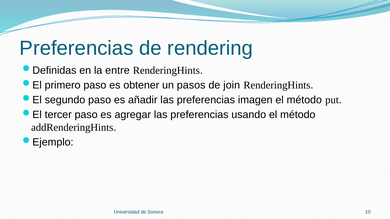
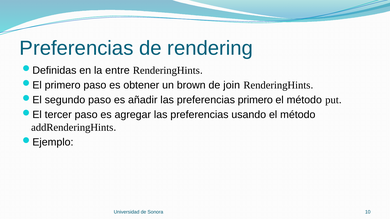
pasos: pasos -> brown
preferencias imagen: imagen -> primero
